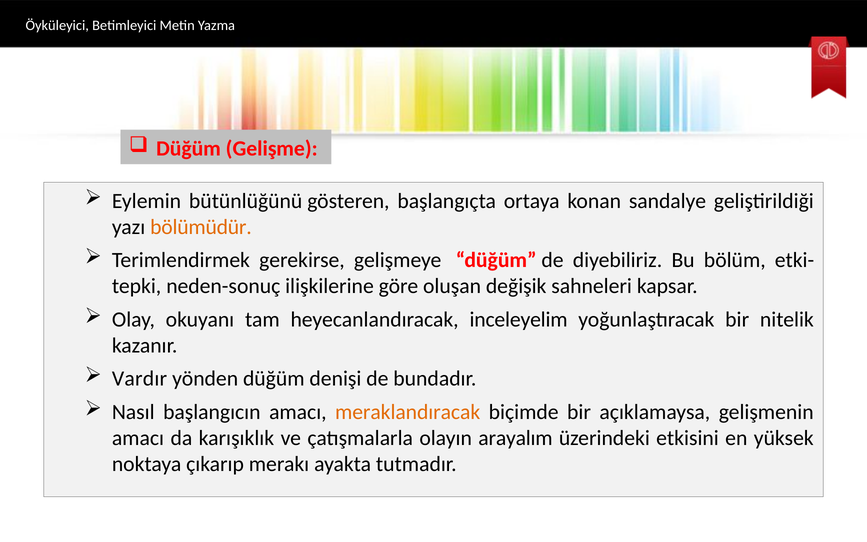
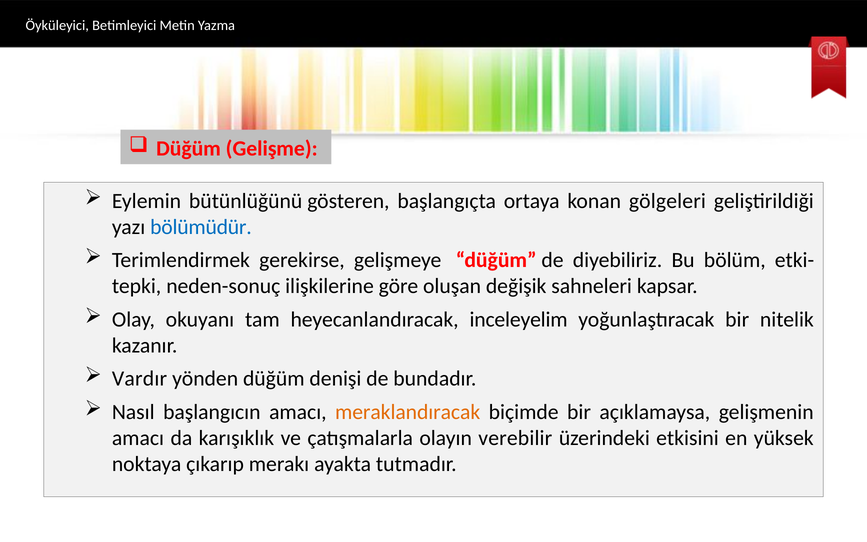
sandalye: sandalye -> gölgeleri
bölümüdür colour: orange -> blue
arayalım: arayalım -> verebilir
